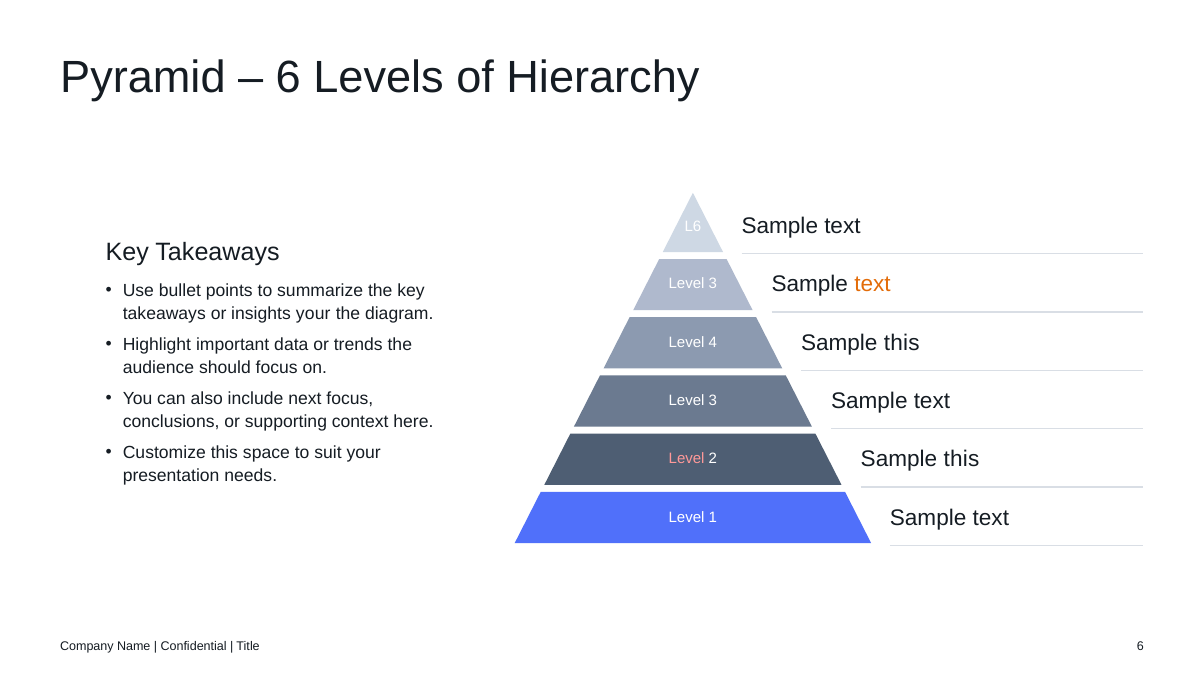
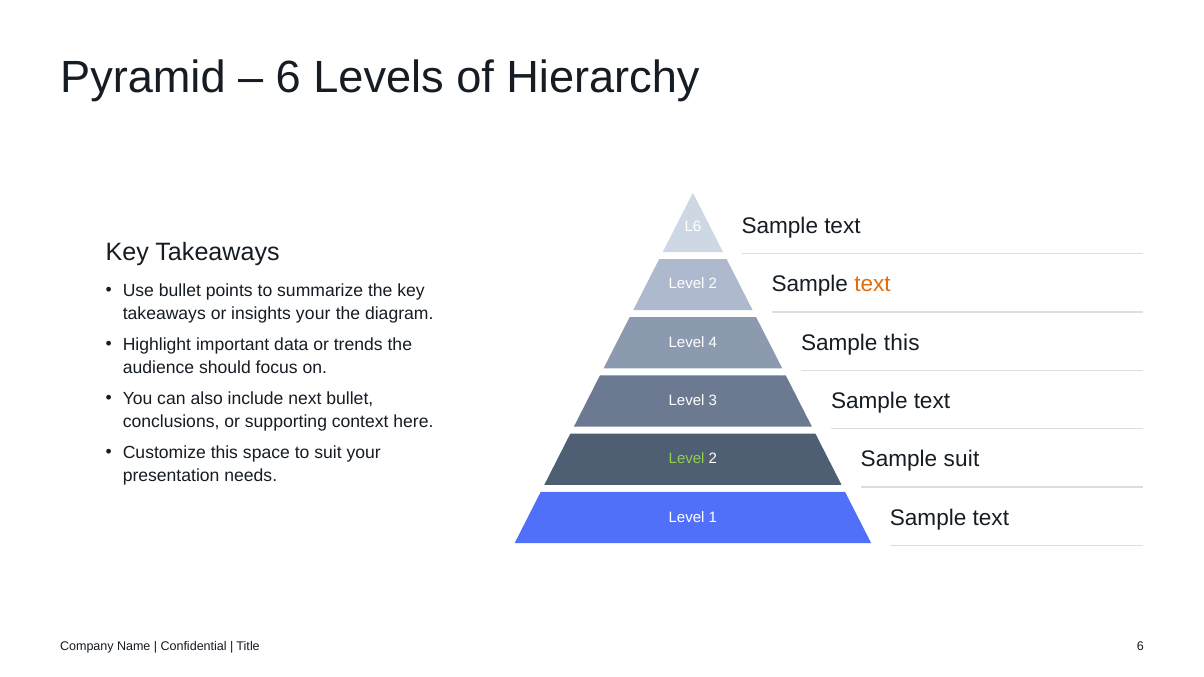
3 at (713, 284): 3 -> 2
next focus: focus -> bullet
this at (961, 460): this -> suit
Level at (687, 459) colour: pink -> light green
